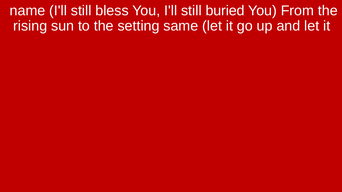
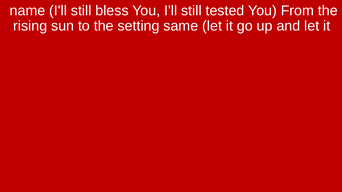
buried: buried -> tested
